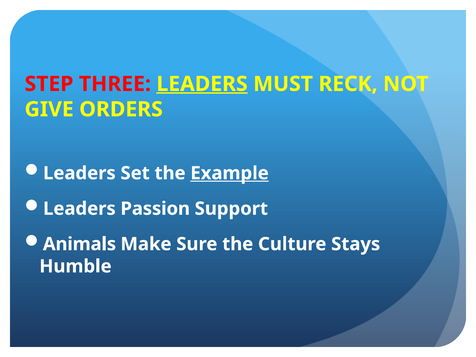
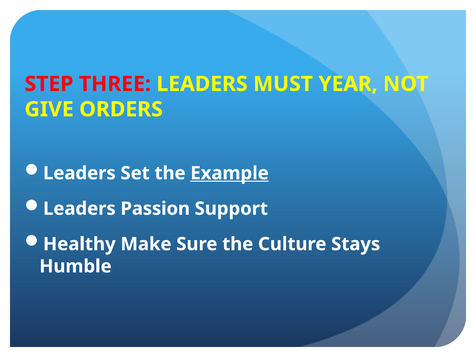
LEADERS at (202, 84) underline: present -> none
RECK: RECK -> YEAR
Animals: Animals -> Healthy
